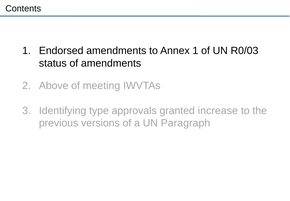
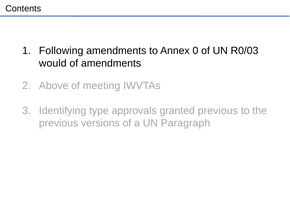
Endorsed: Endorsed -> Following
Annex 1: 1 -> 0
status: status -> would
granted increase: increase -> previous
